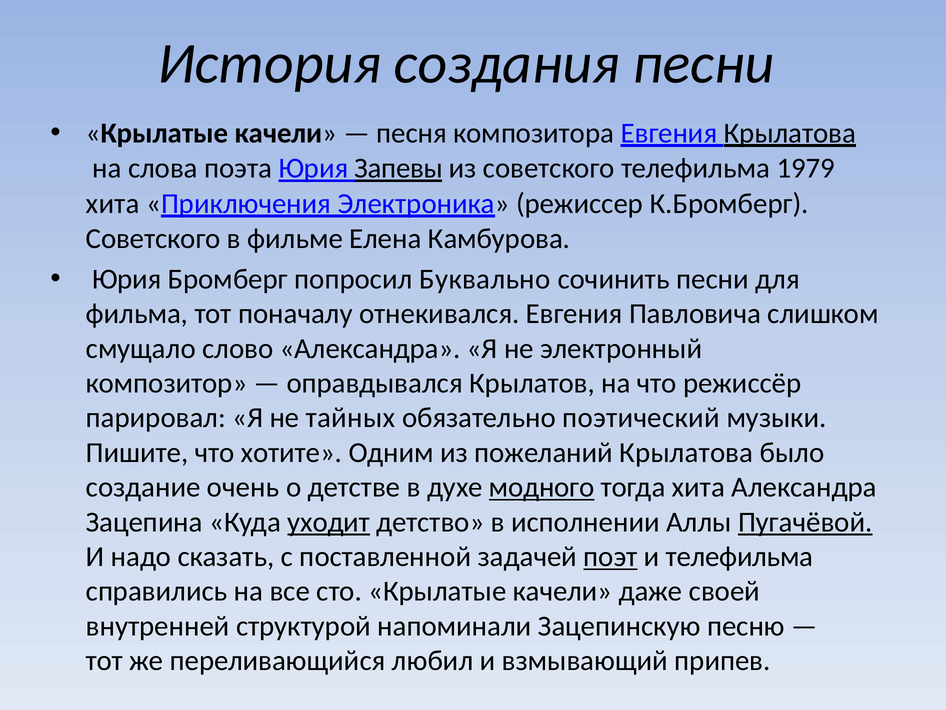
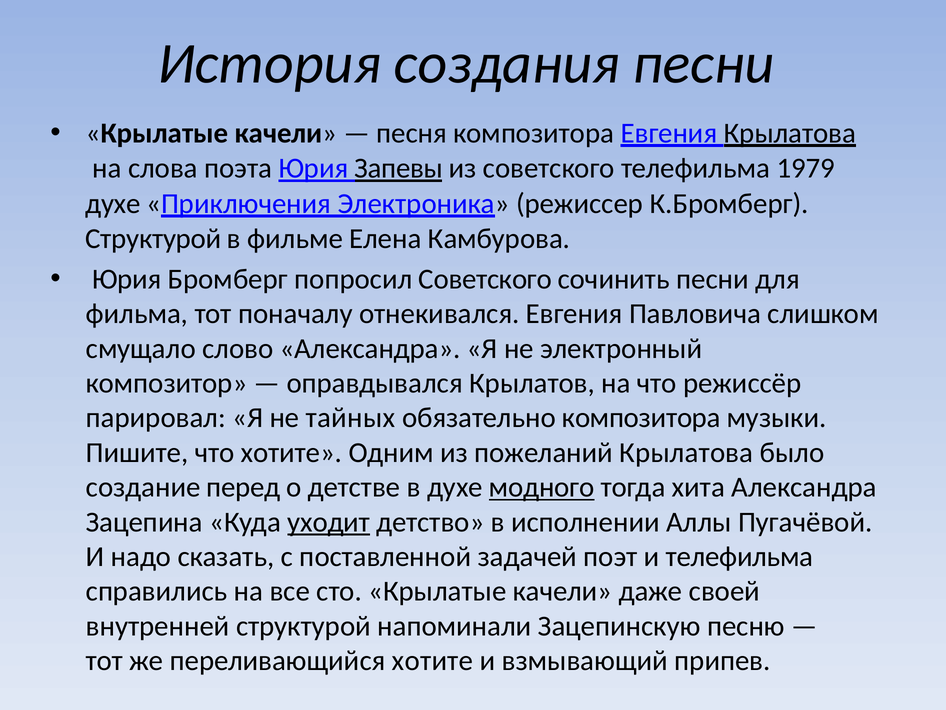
хита at (113, 203): хита -> духе
Советского at (153, 238): Советского -> Структурой
попросил Буквально: Буквально -> Советского
обязательно поэтический: поэтический -> композитора
очень: очень -> перед
Пугачёвой underline: present -> none
поэт underline: present -> none
переливающийся любил: любил -> хотите
